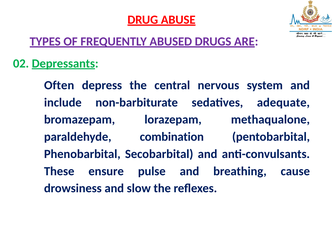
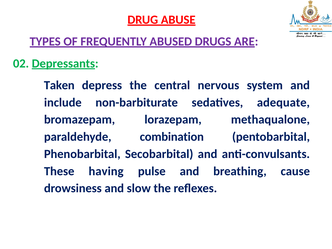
Often: Often -> Taken
ensure: ensure -> having
